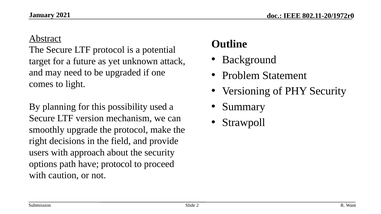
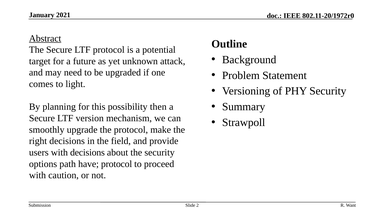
used: used -> then
with approach: approach -> decisions
